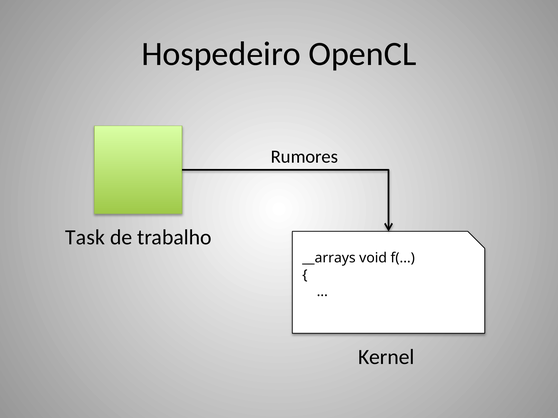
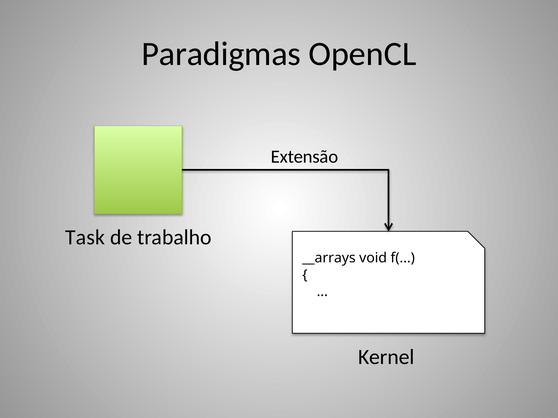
Hospedeiro: Hospedeiro -> Paradigmas
Rumores: Rumores -> Extensão
